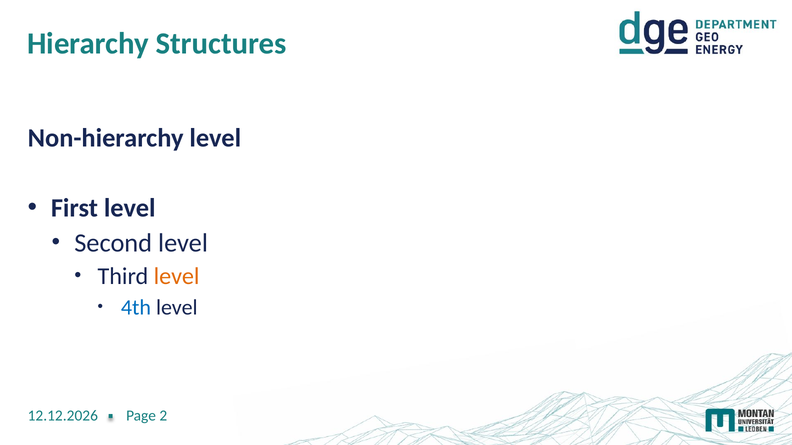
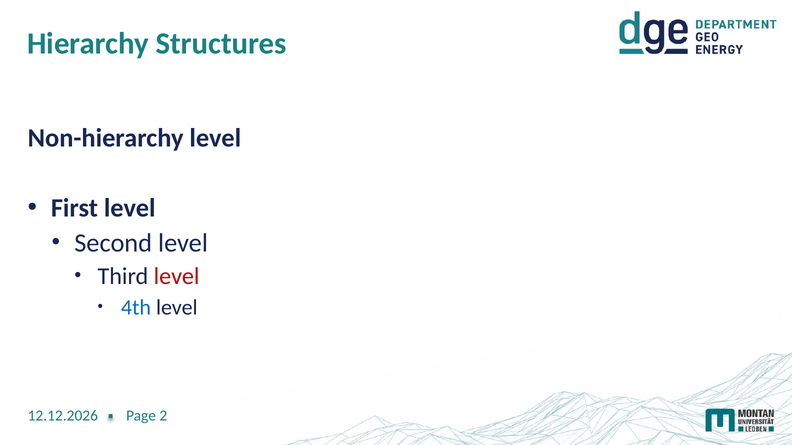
level at (177, 277) colour: orange -> red
